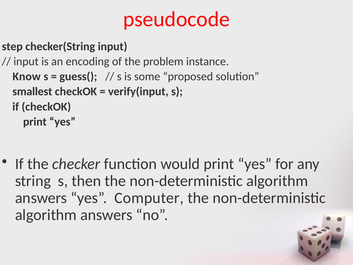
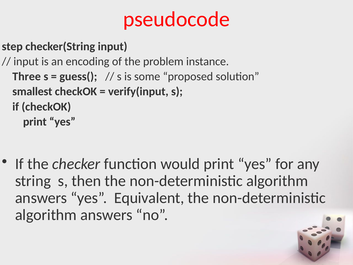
Know: Know -> Three
Computer: Computer -> Equivalent
